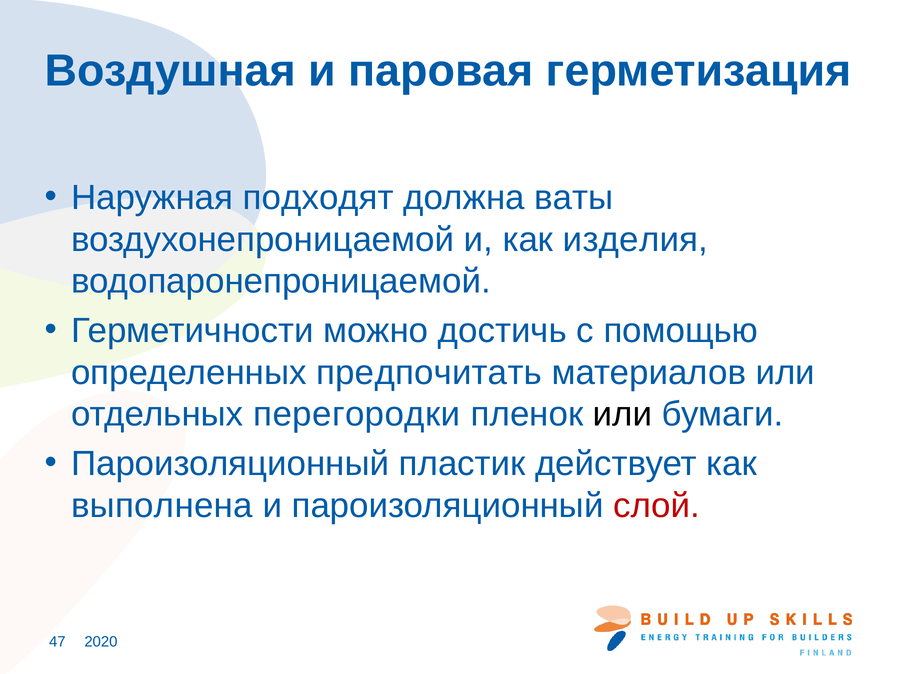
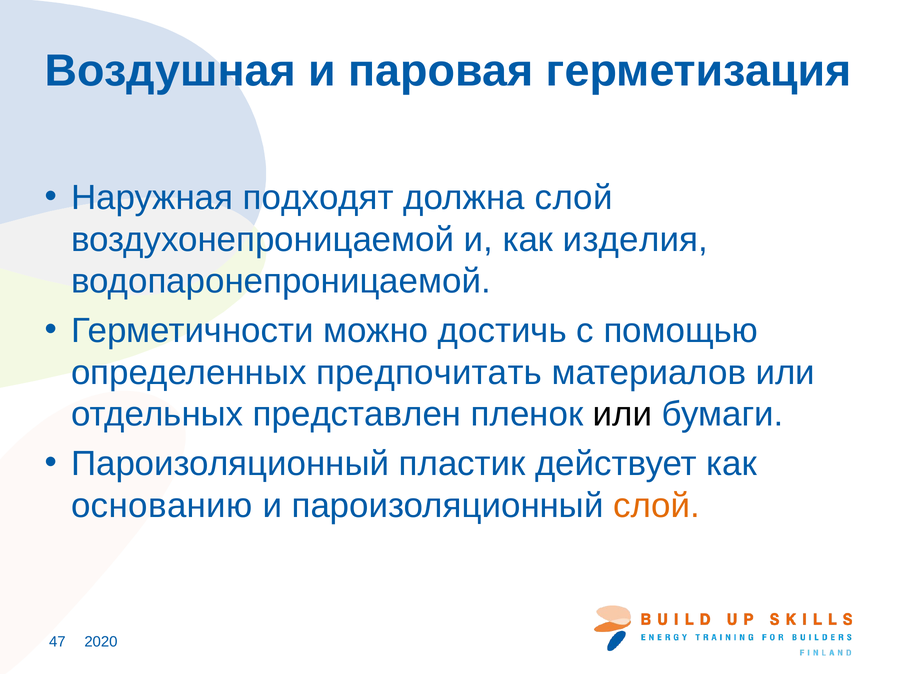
должна ваты: ваты -> слой
перегородки: перегородки -> представлен
выполнена: выполнена -> основанию
слой at (656, 505) colour: red -> orange
